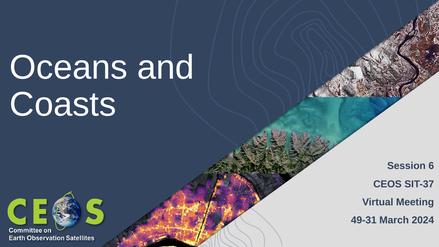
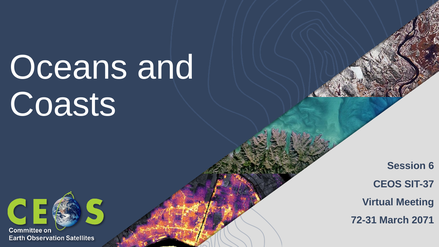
49-31: 49-31 -> 72-31
2024: 2024 -> 2071
